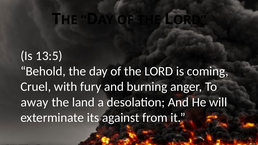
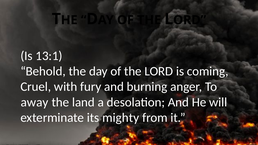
13:5: 13:5 -> 13:1
against: against -> mighty
